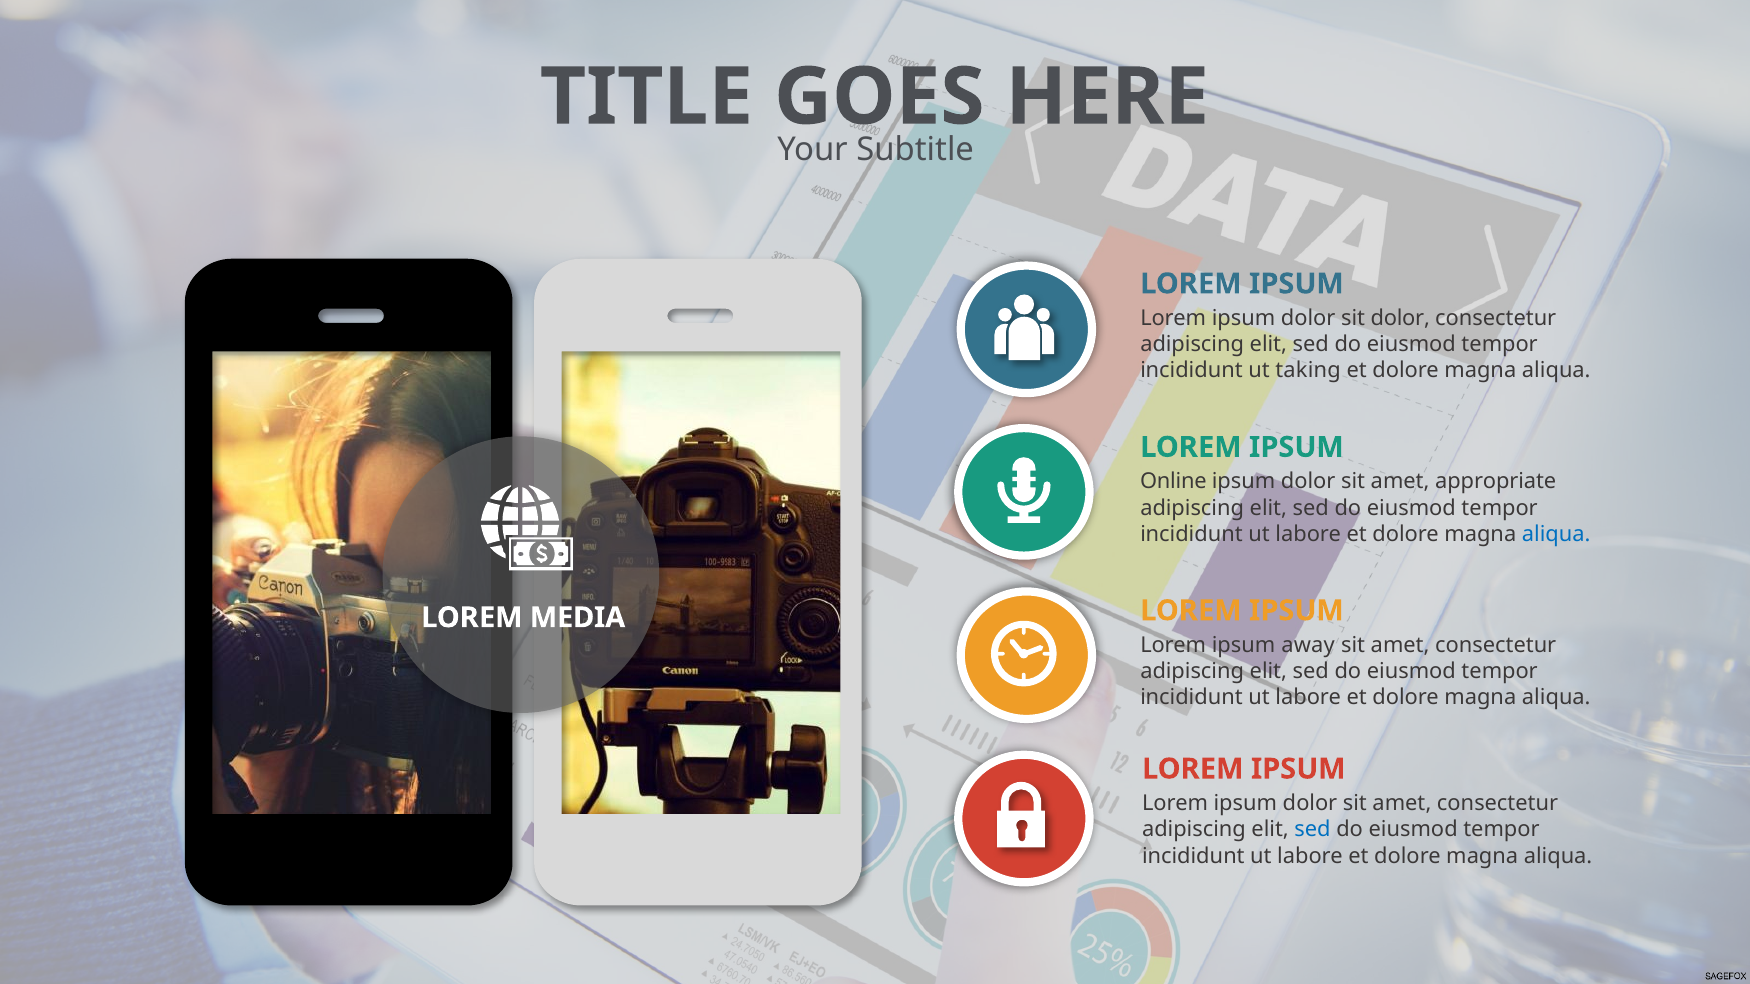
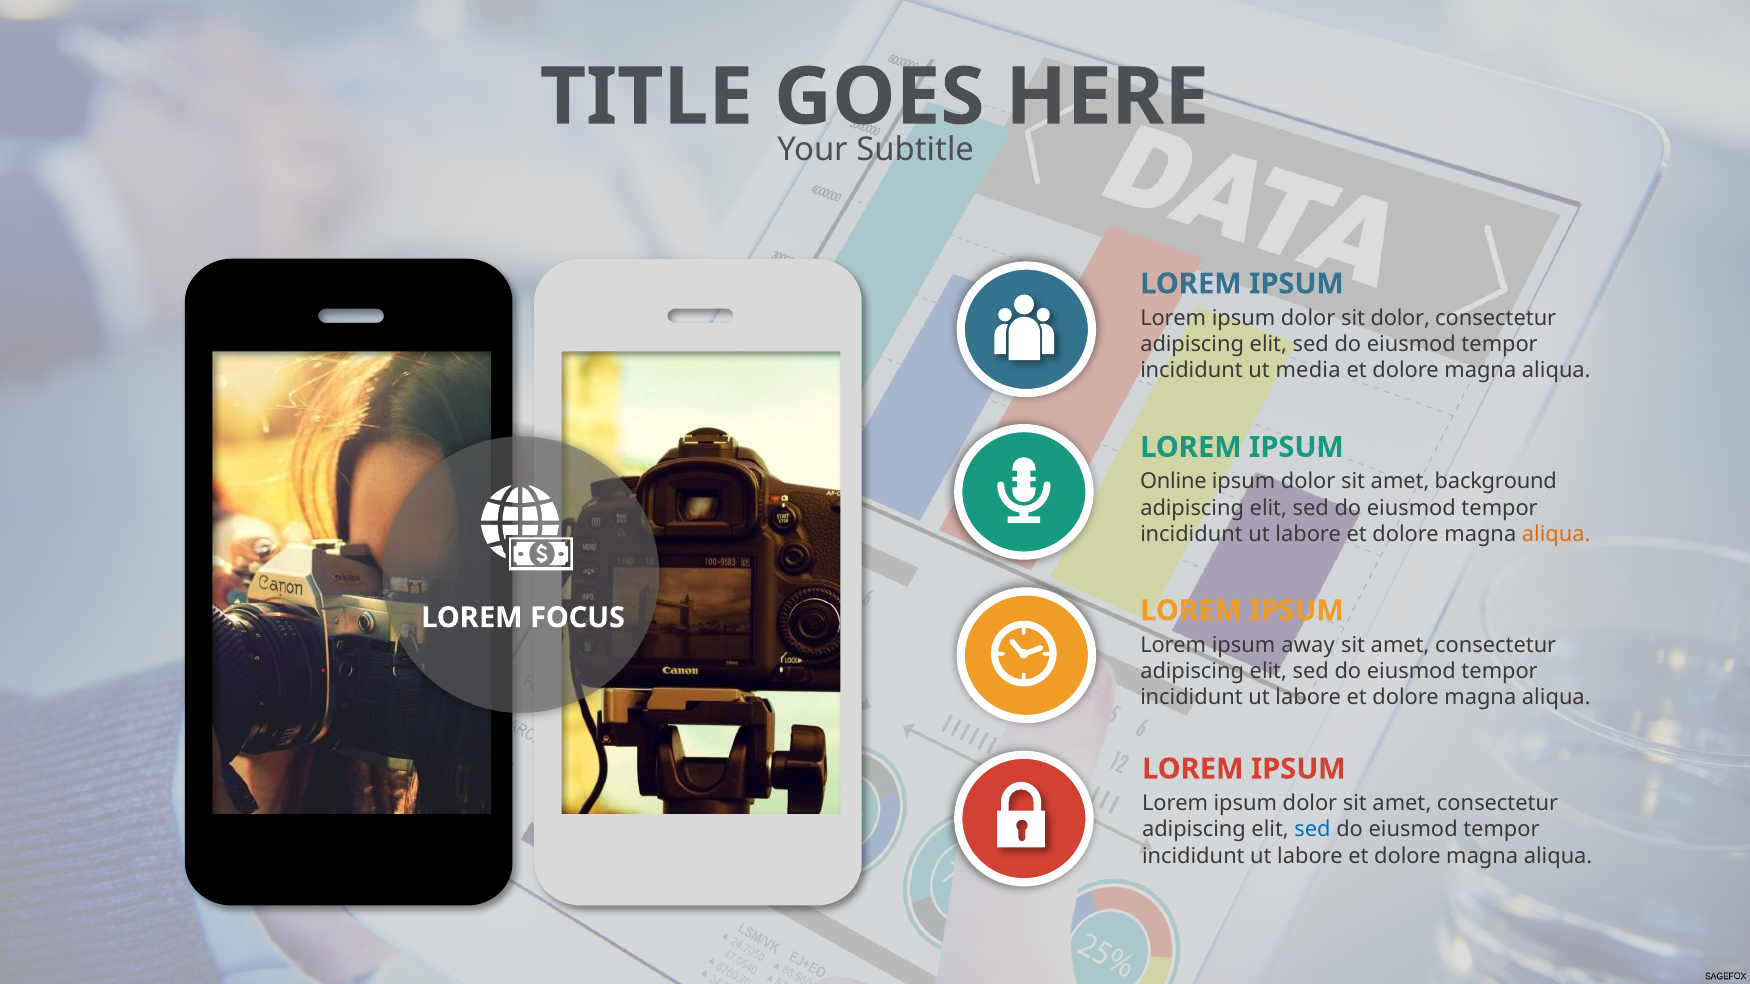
taking: taking -> media
appropriate: appropriate -> background
aliqua at (1556, 534) colour: blue -> orange
MEDIA: MEDIA -> FOCUS
